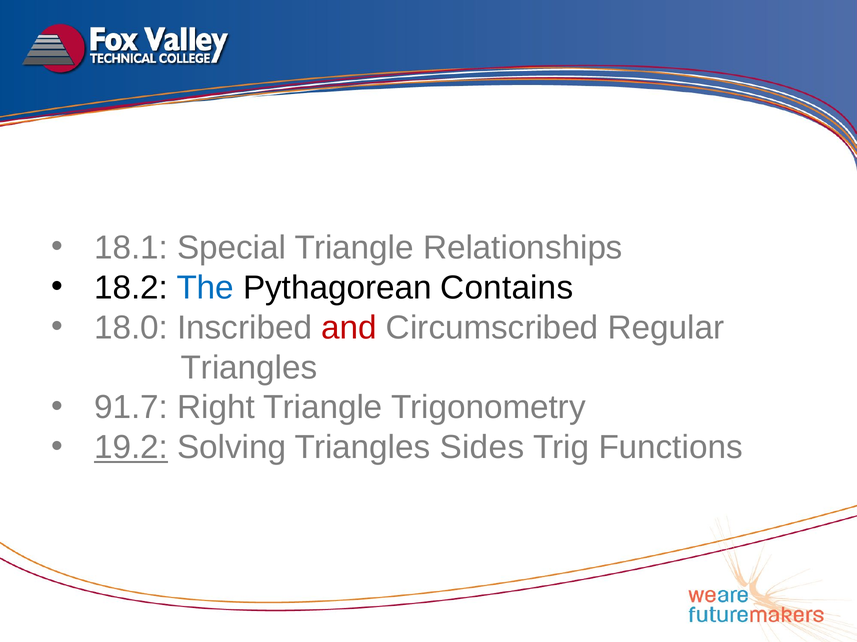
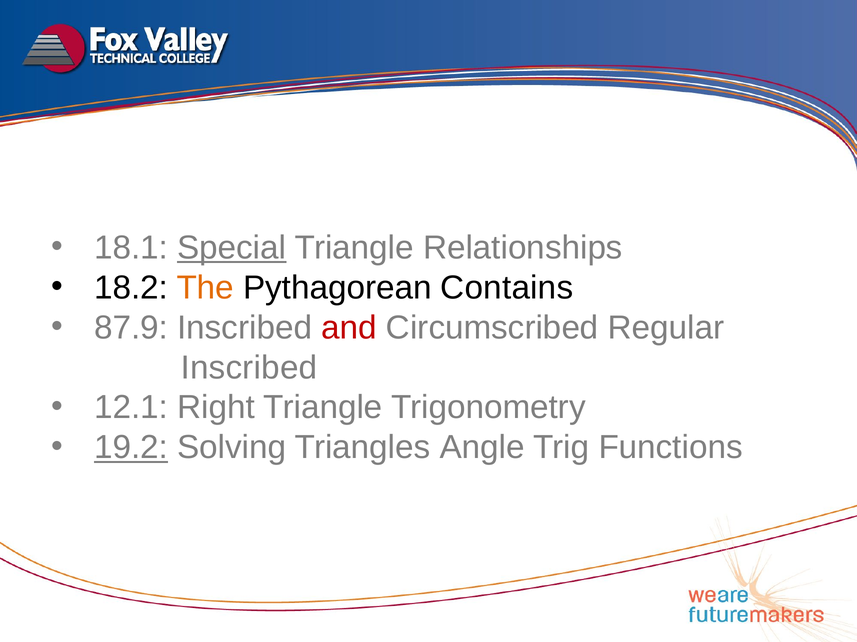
Special underline: none -> present
The colour: blue -> orange
18.0: 18.0 -> 87.9
Triangles at (249, 368): Triangles -> Inscribed
91.7: 91.7 -> 12.1
Sides: Sides -> Angle
